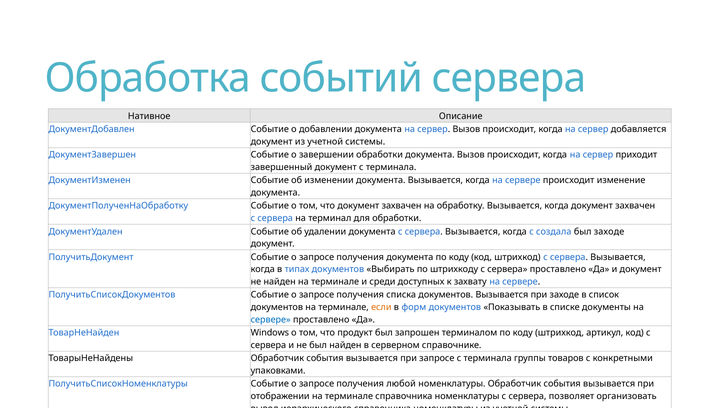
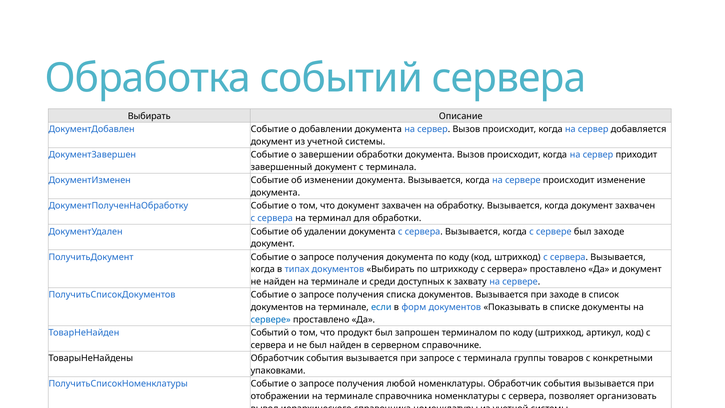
Нативное at (149, 116): Нативное -> Выбирать
с создала: создала -> сервере
если colour: orange -> blue
ТоварНеНайден Windows: Windows -> Событий
